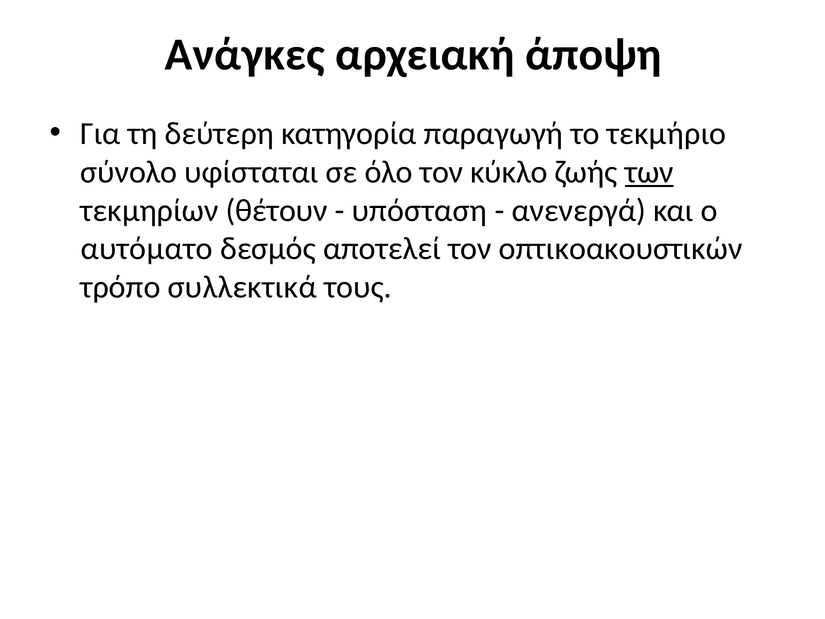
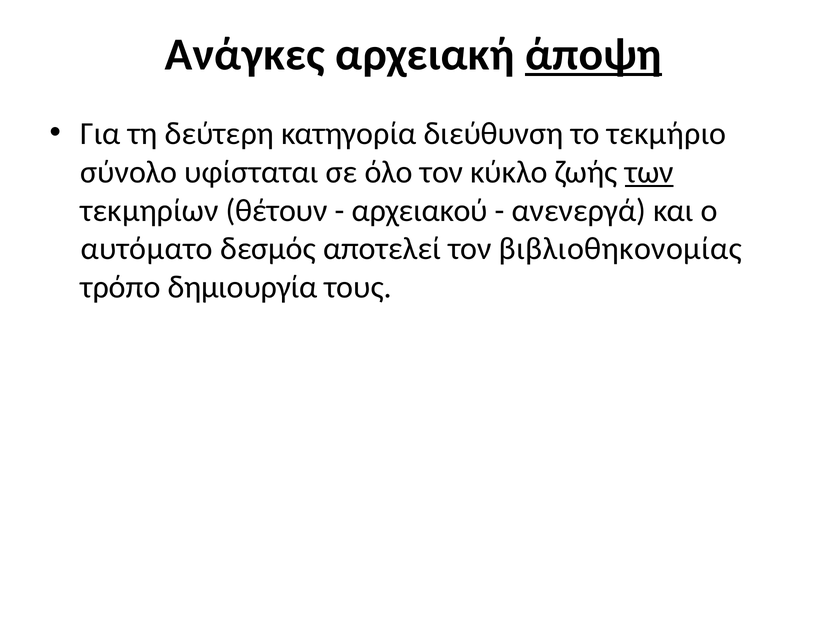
άποψη underline: none -> present
παραγωγή: παραγωγή -> διεύθυνση
υπόσταση: υπόσταση -> αρχειακού
οπτικοακουστικών: οπτικοακουστικών -> βιβλιοθηκονομίας
συλλεκτικά: συλλεκτικά -> δημιουργία
